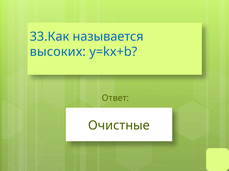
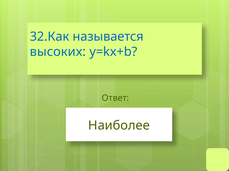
33.Как: 33.Как -> 32.Как
Очистные: Очистные -> Наиболее
